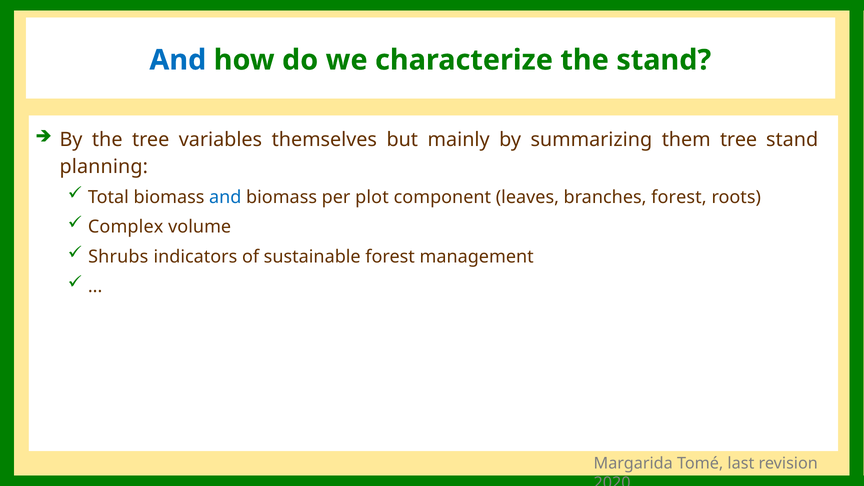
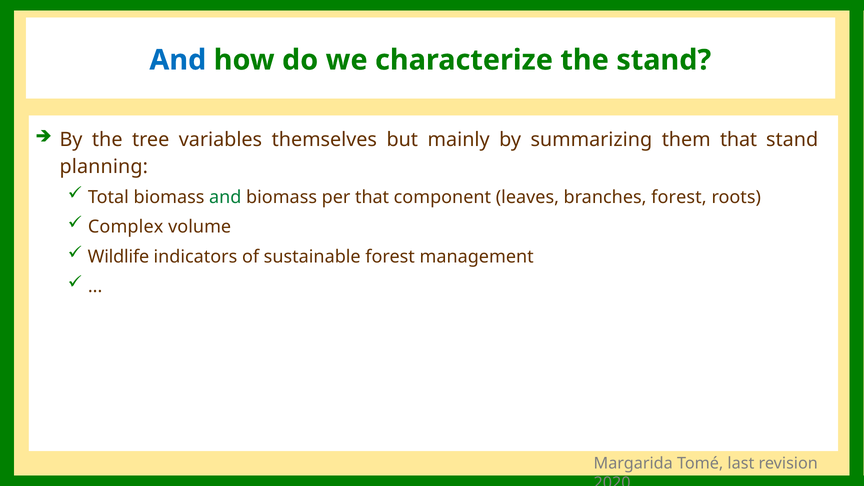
them tree: tree -> that
and at (225, 197) colour: blue -> green
per plot: plot -> that
Shrubs: Shrubs -> Wildlife
